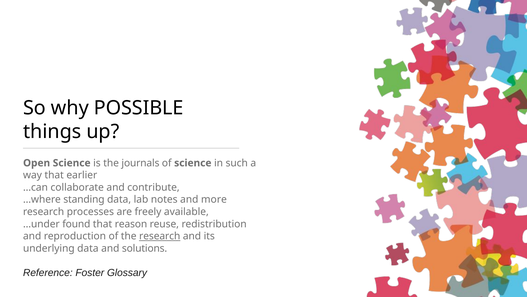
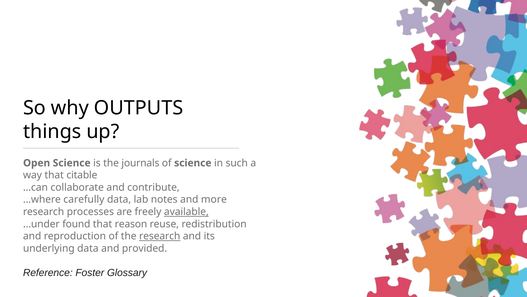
POSSIBLE: POSSIBLE -> OUTPUTS
earlier: earlier -> citable
standing: standing -> carefully
available underline: none -> present
solutions: solutions -> provided
